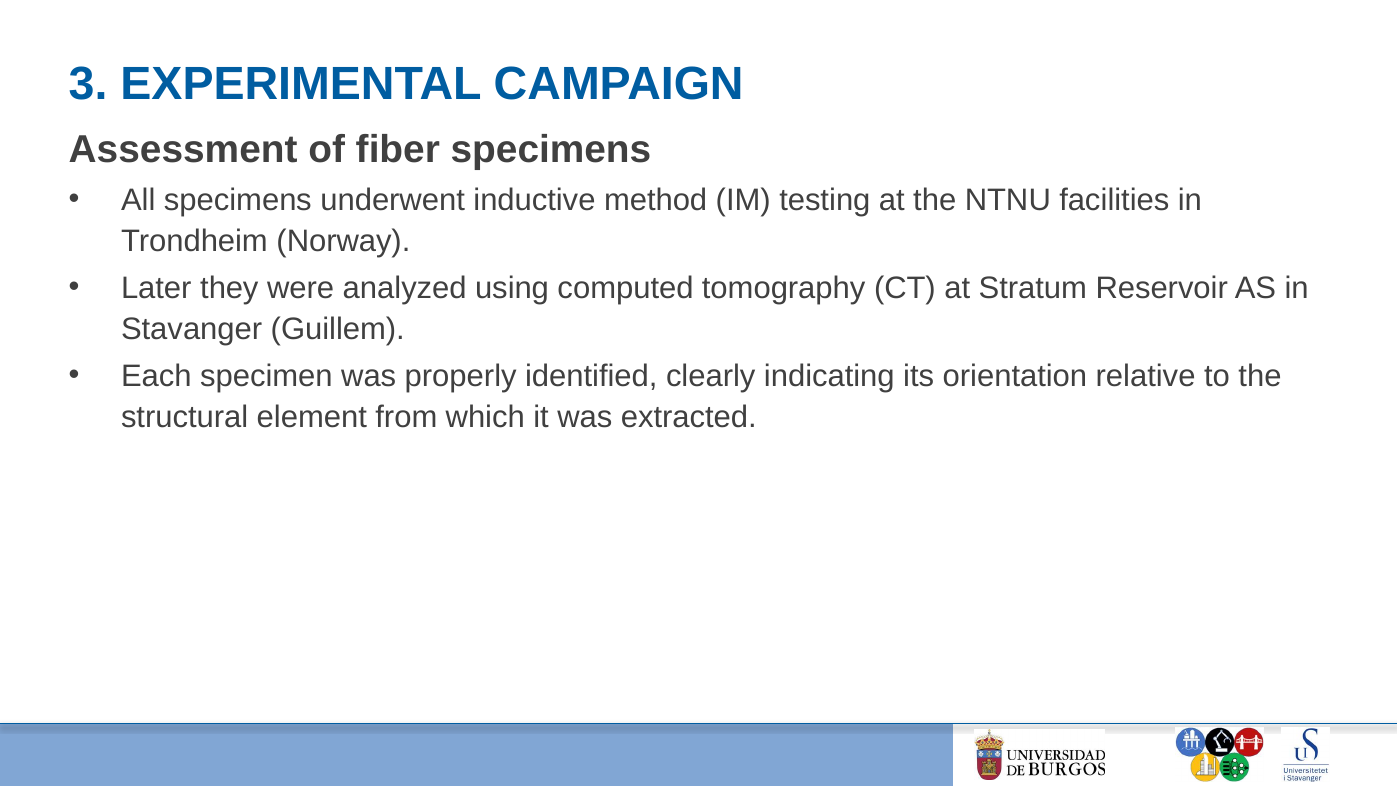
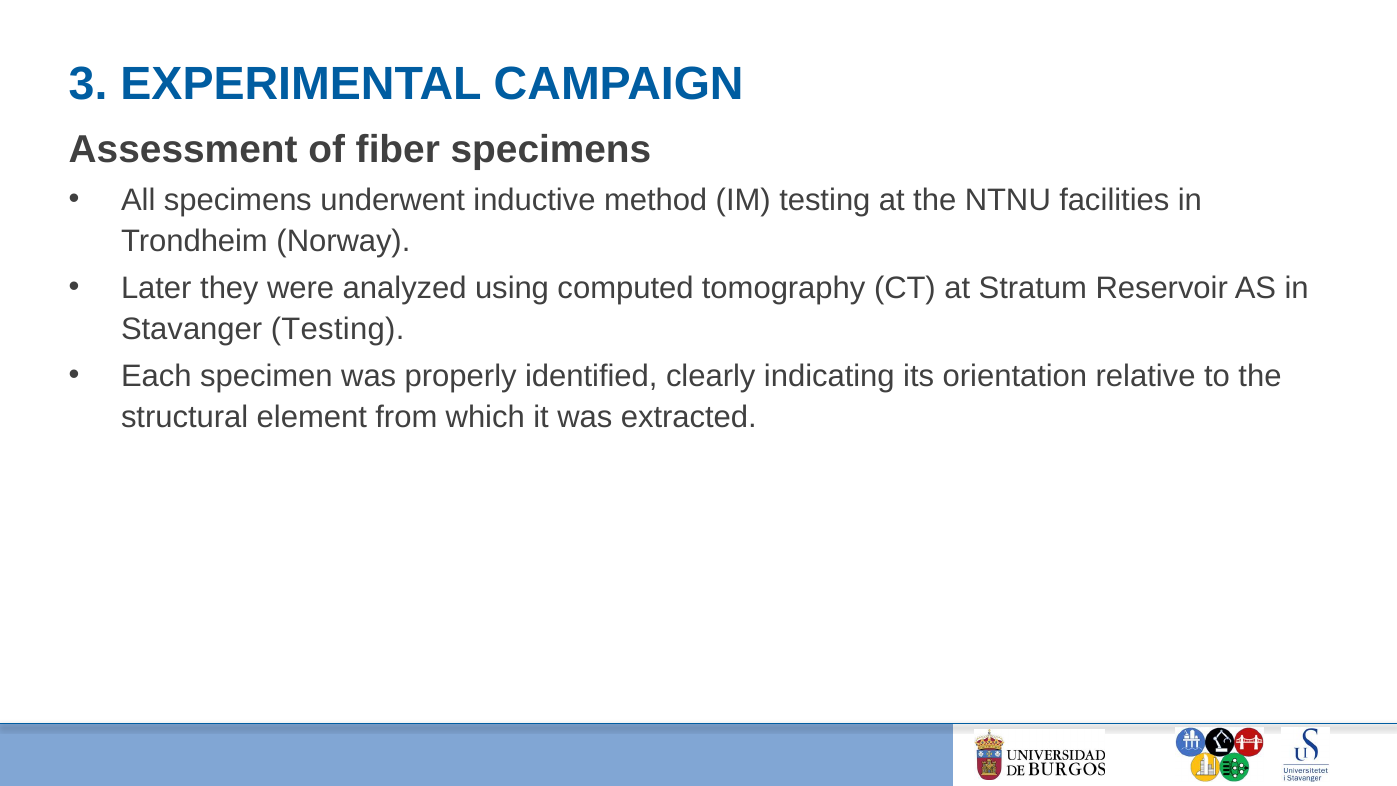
Stavanger Guillem: Guillem -> Testing
